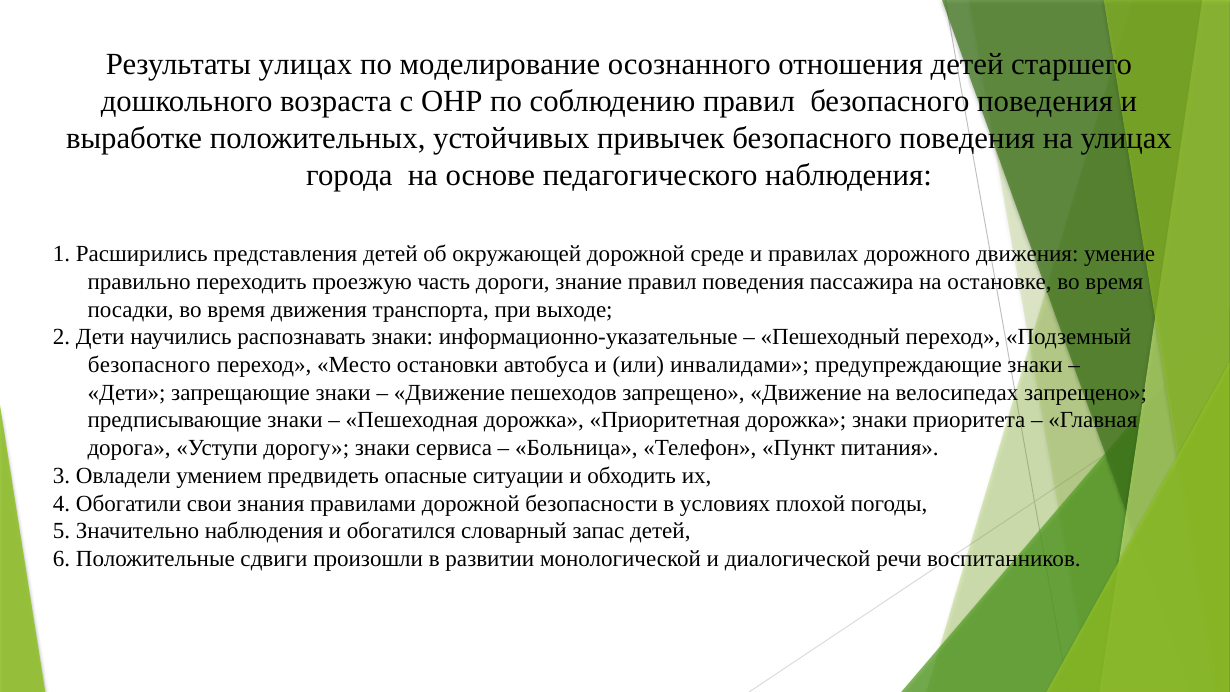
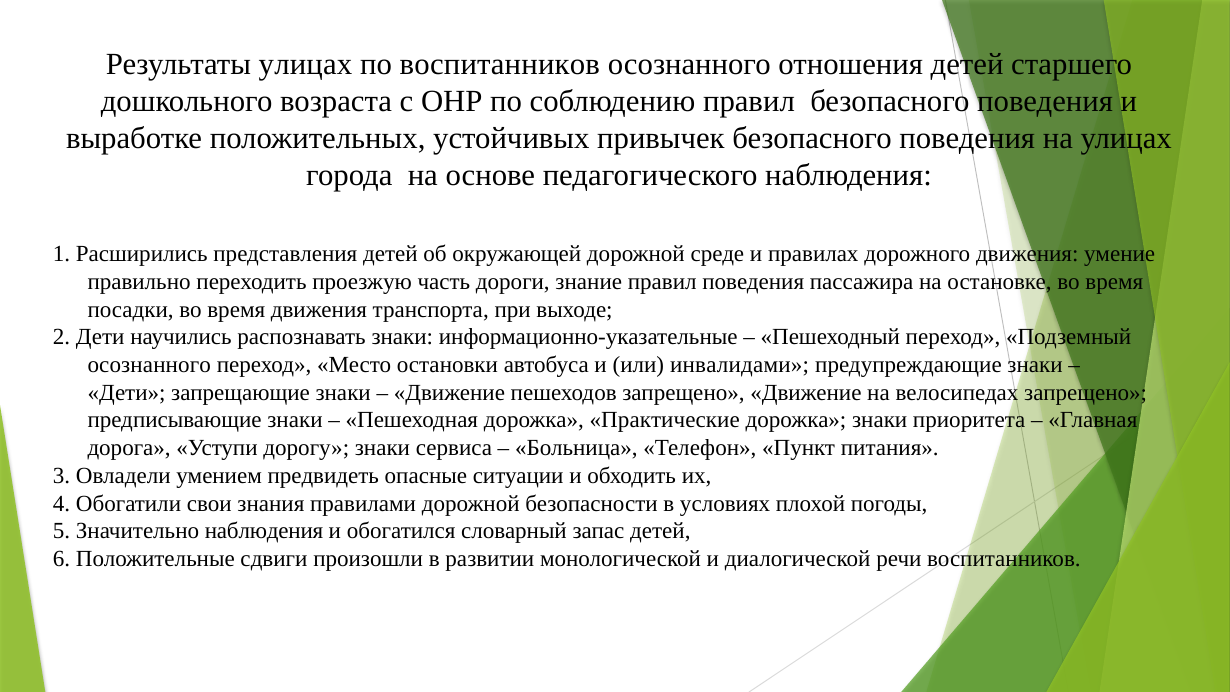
по моделирование: моделирование -> воспитанников
безопасного at (149, 365): безопасного -> осознанного
Приоритетная: Приоритетная -> Практические
